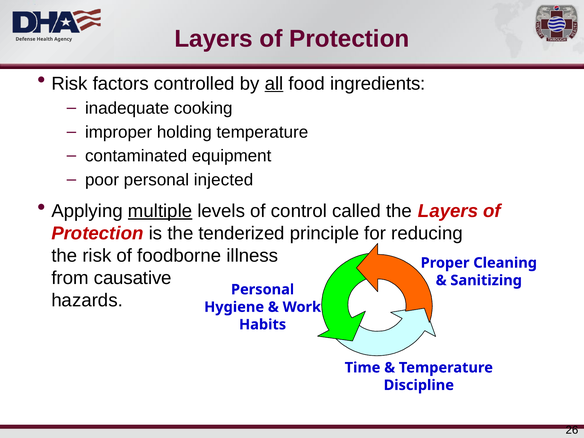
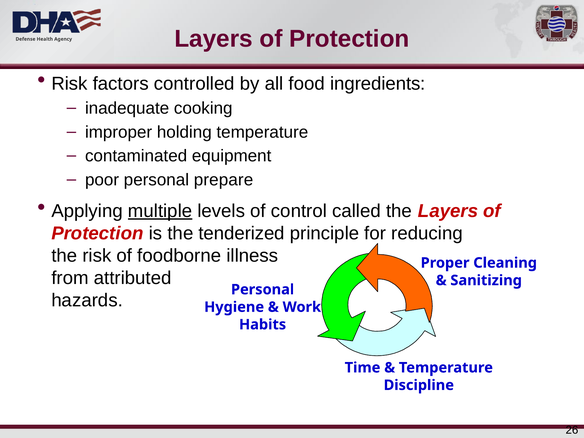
all underline: present -> none
injected: injected -> prepare
causative: causative -> attributed
